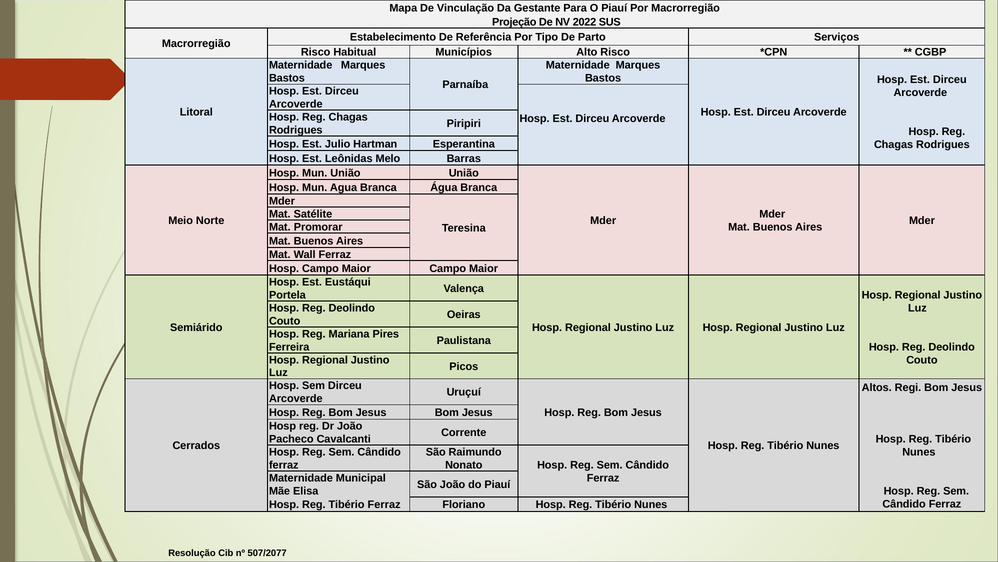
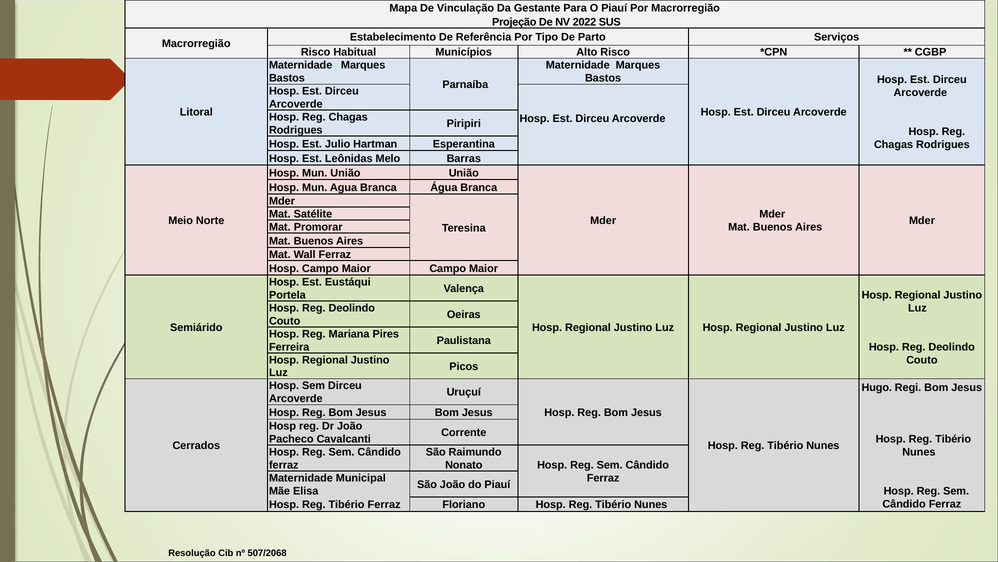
Altos: Altos -> Hugo
507/2077: 507/2077 -> 507/2068
